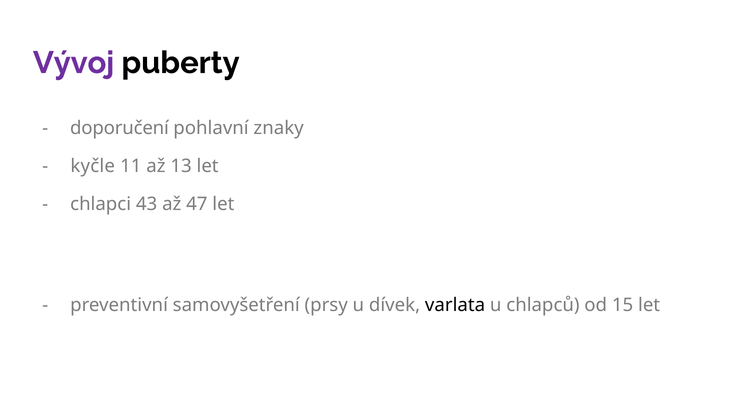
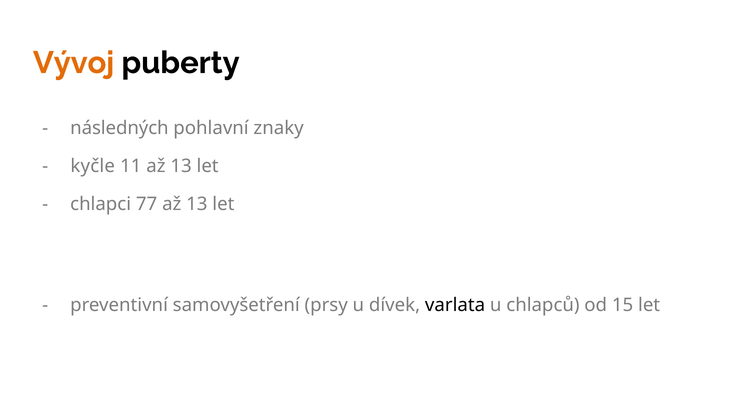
Vývoj colour: purple -> orange
doporučení: doporučení -> následných
43: 43 -> 77
47 at (197, 204): 47 -> 13
